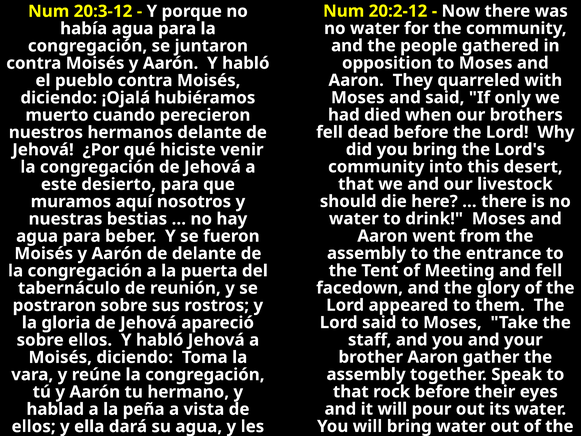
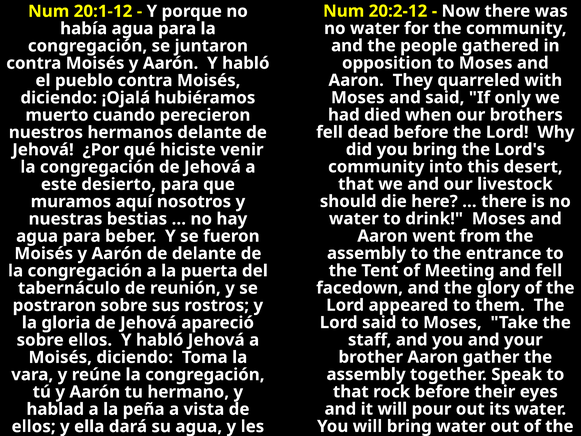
20:3-12: 20:3-12 -> 20:1-12
